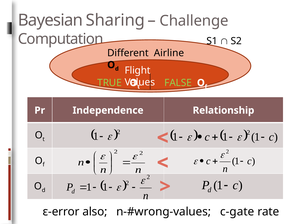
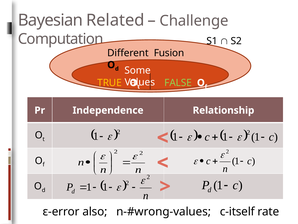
Sharing: Sharing -> Related
Airline: Airline -> Fusion
Flight: Flight -> Some
TRUE colour: light green -> yellow
c-gate: c-gate -> c-itself
